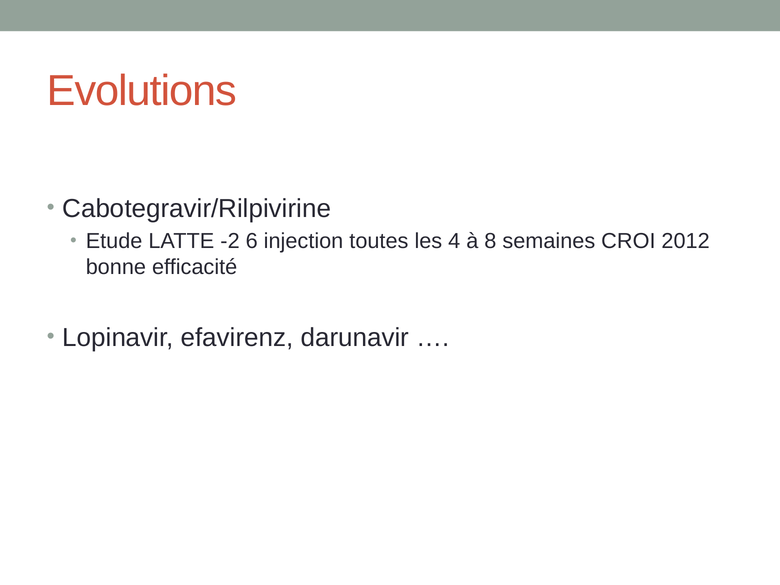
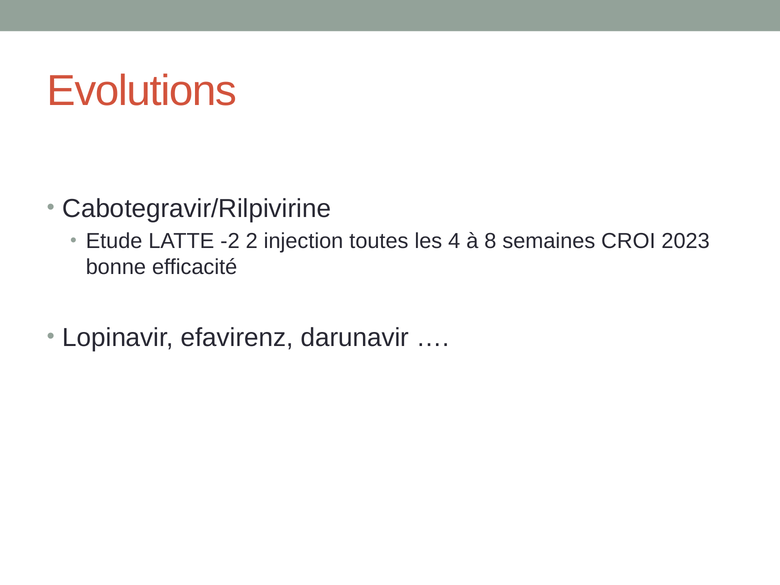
6: 6 -> 2
2012: 2012 -> 2023
